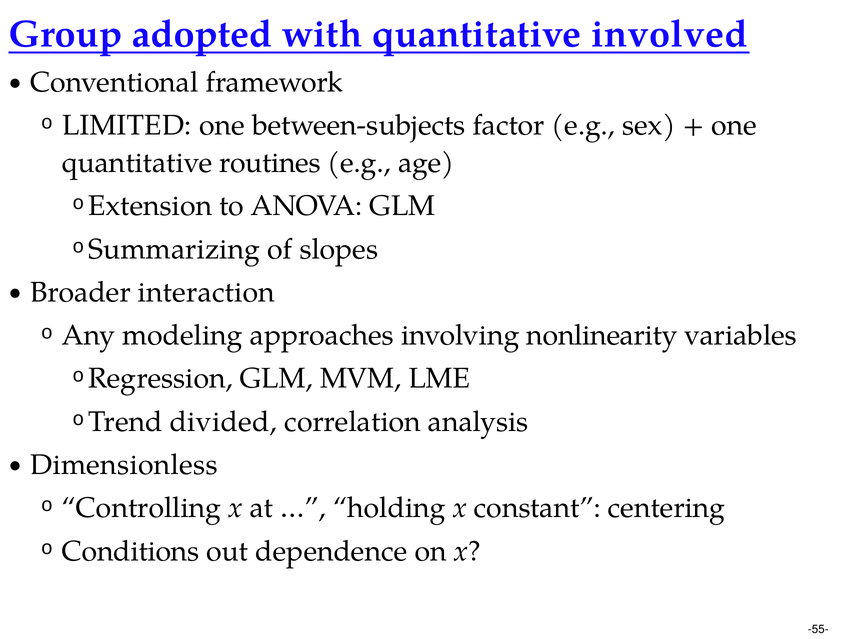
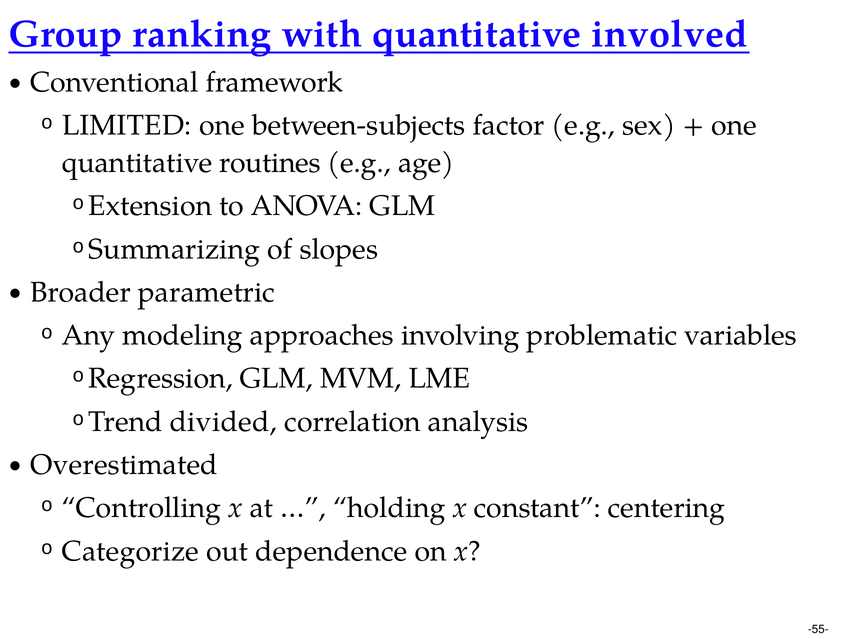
adopted: adopted -> ranking
interaction: interaction -> parametric
nonlinearity: nonlinearity -> problematic
Dimensionless: Dimensionless -> Overestimated
Conditions: Conditions -> Categorize
